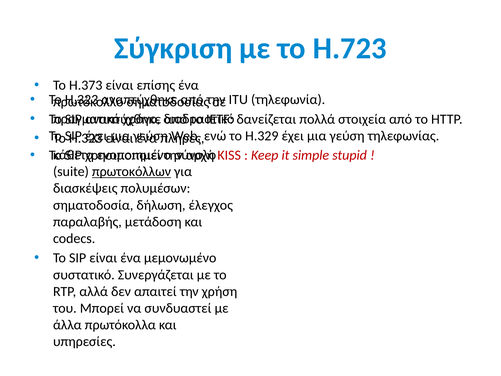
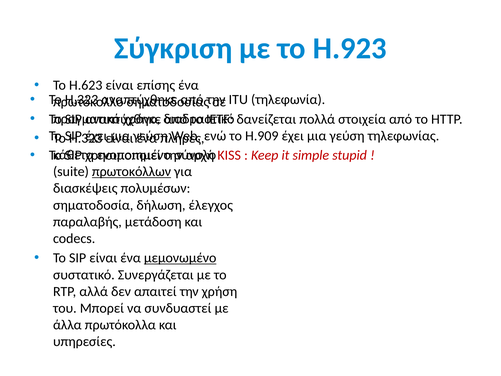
H.723: H.723 -> H.923
H.373: H.373 -> H.623
H.329: H.329 -> H.909
μεμονωμένο underline: none -> present
